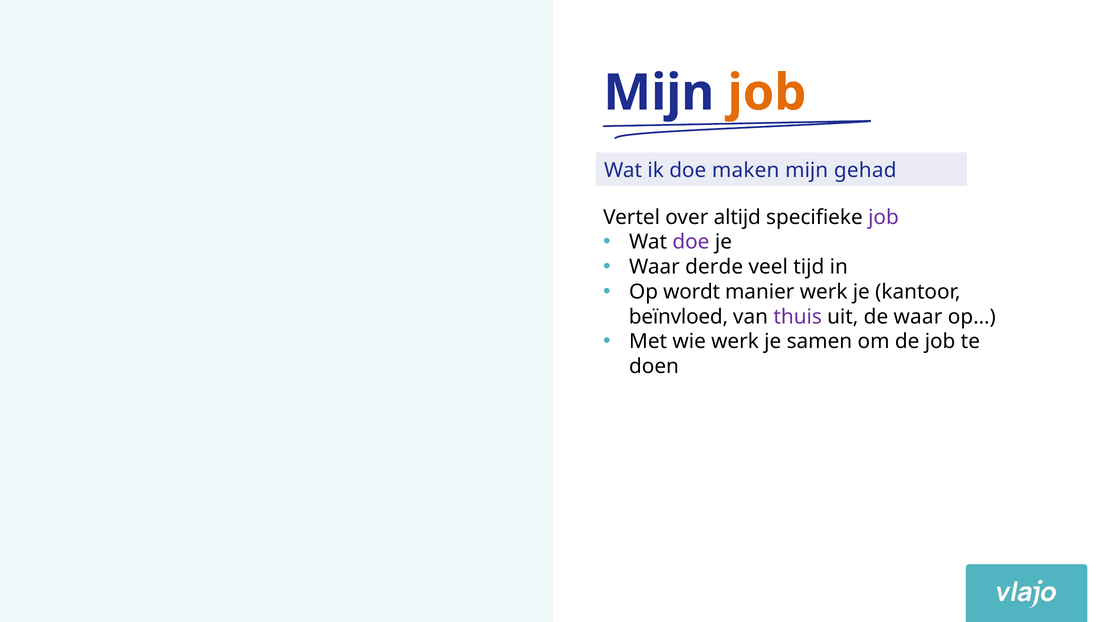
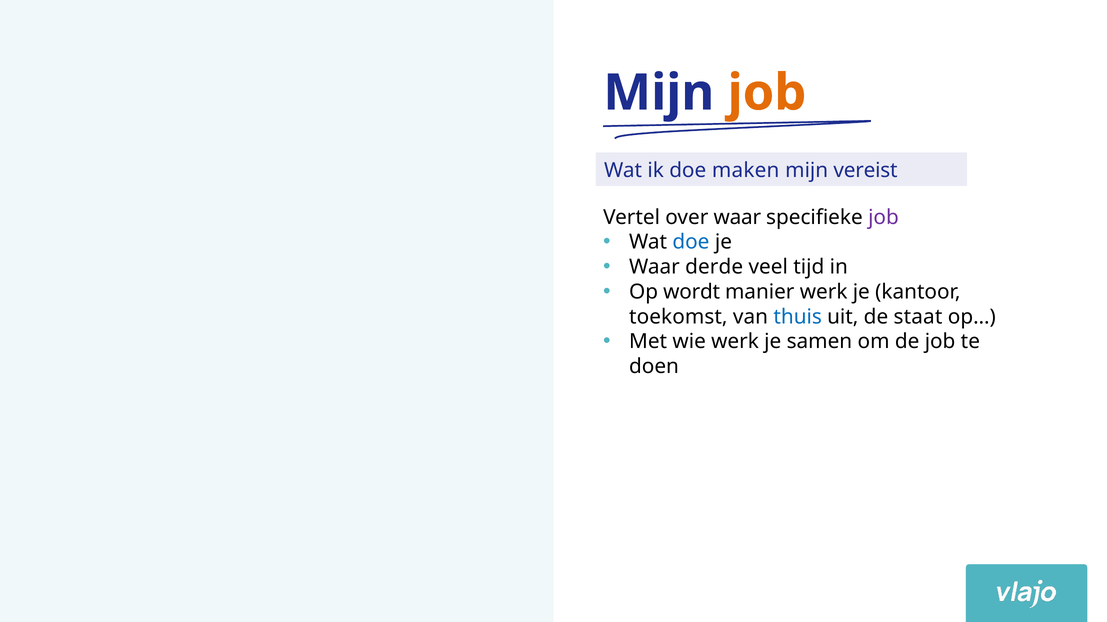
gehad: gehad -> vereist
over altijd: altijd -> waar
doe at (691, 242) colour: purple -> blue
beïnvloed: beïnvloed -> toekomst
thuis colour: purple -> blue
de waar: waar -> staat
